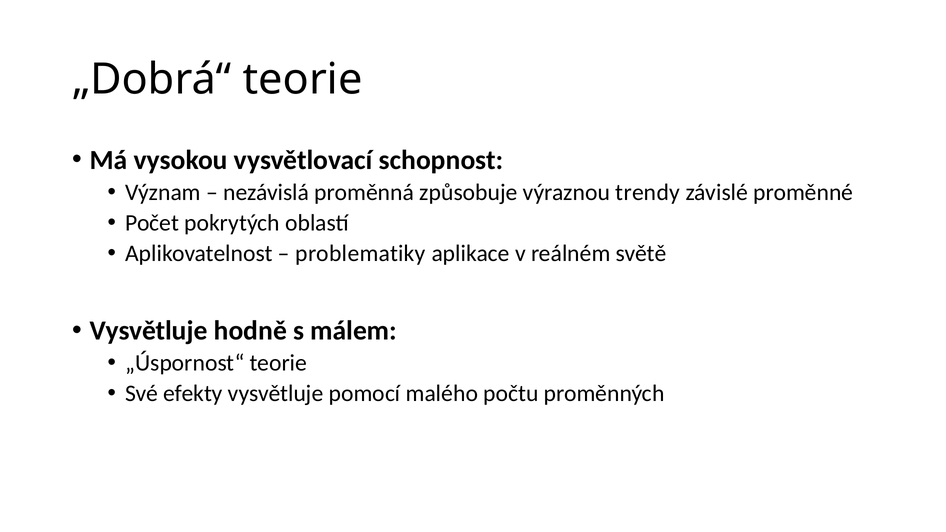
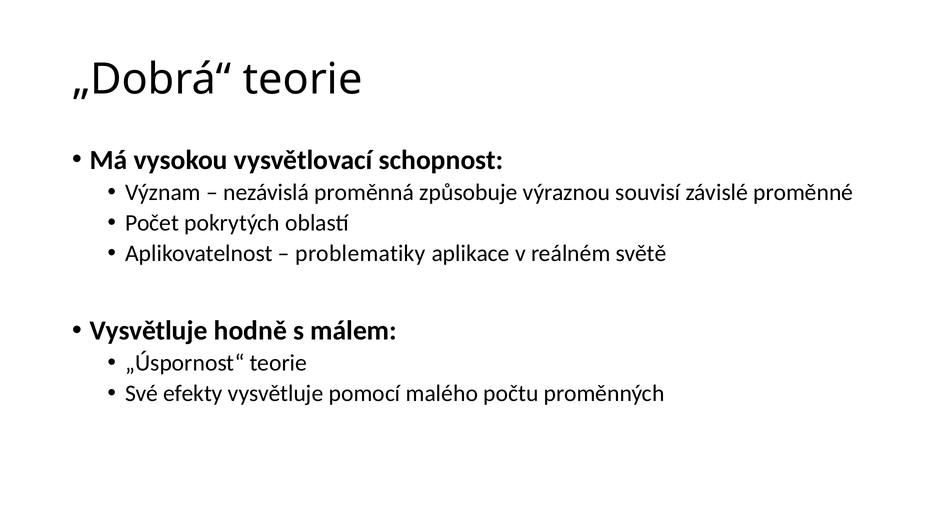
trendy: trendy -> souvisí
